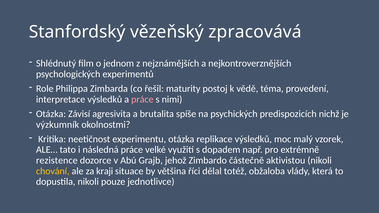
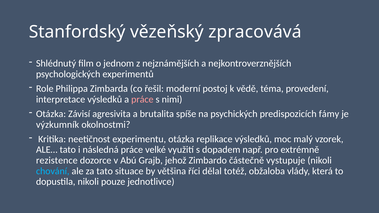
maturity: maturity -> moderní
nichž: nichž -> fámy
aktivistou: aktivistou -> vystupuje
chování colour: yellow -> light blue
za kraji: kraji -> tato
